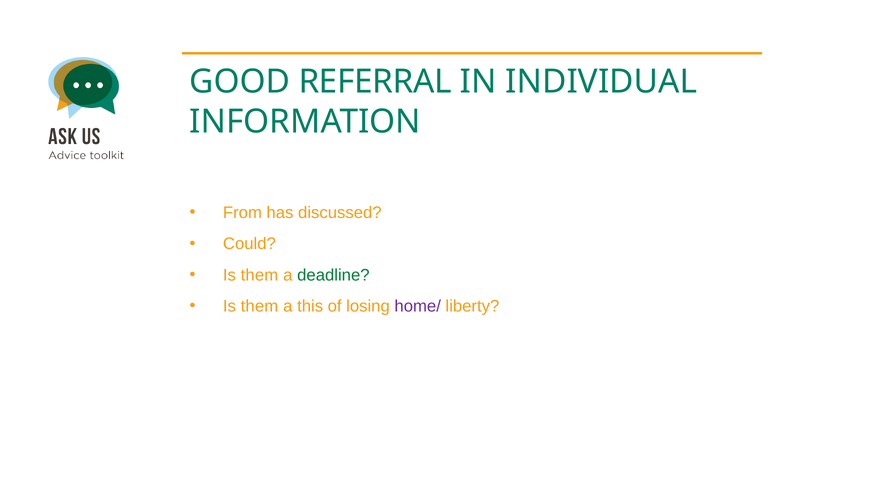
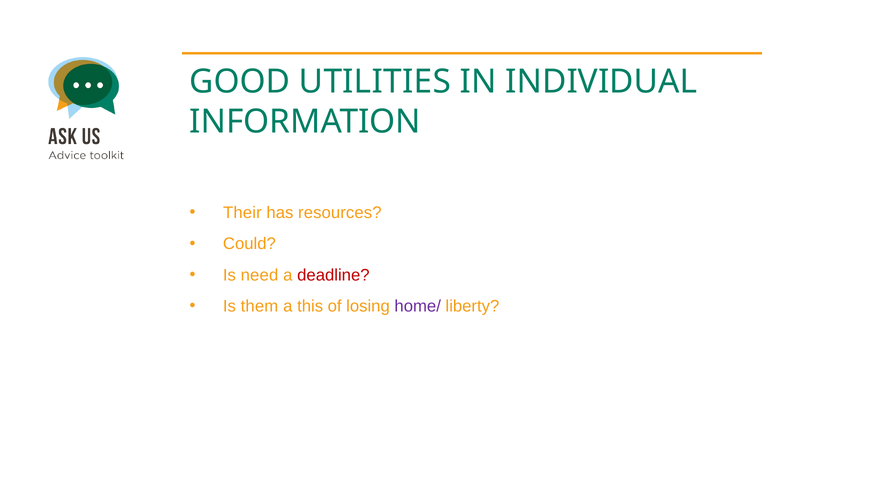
REFERRAL: REFERRAL -> UTILITIES
From: From -> Their
discussed: discussed -> resources
them at (259, 275): them -> need
deadline colour: green -> red
